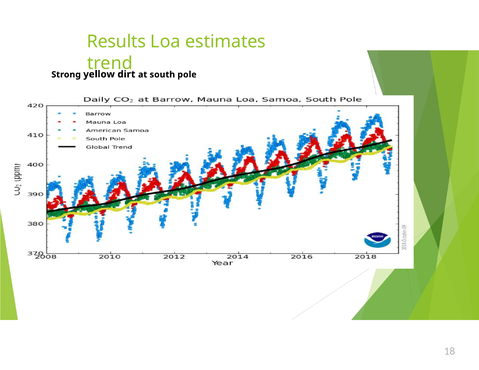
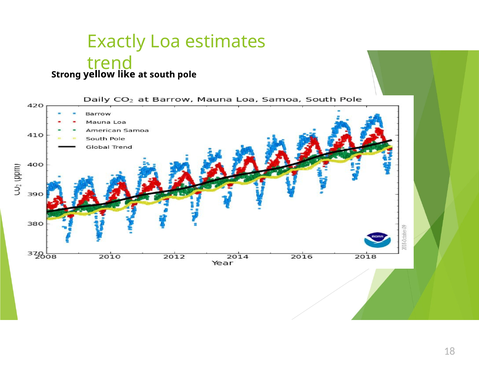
Results: Results -> Exactly
dirt: dirt -> like
